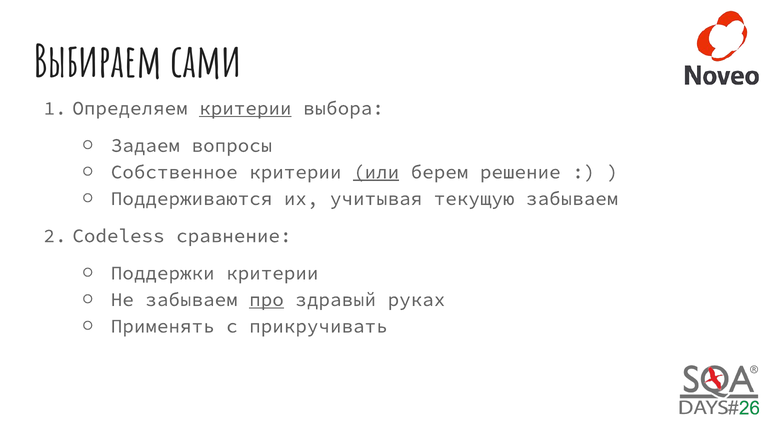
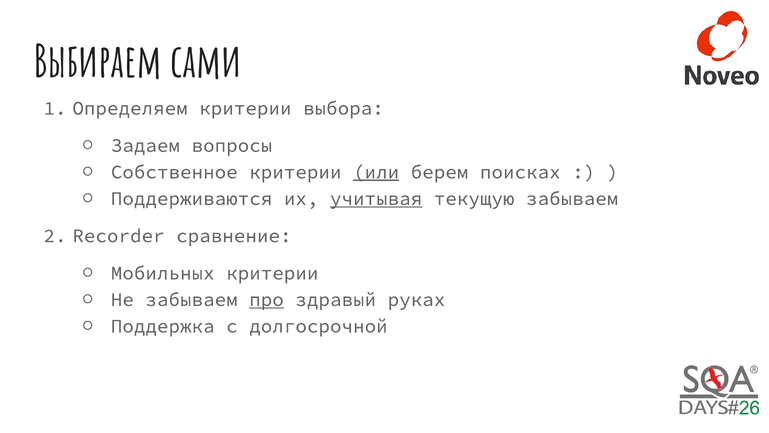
критерии at (245, 108) underline: present -> none
решение: решение -> поисках
учитывая underline: none -> present
Codeless: Codeless -> Recorder
Поддержки: Поддержки -> Мобильных
Применять: Применять -> Поддержка
прикручивать: прикручивать -> долгосрочной
